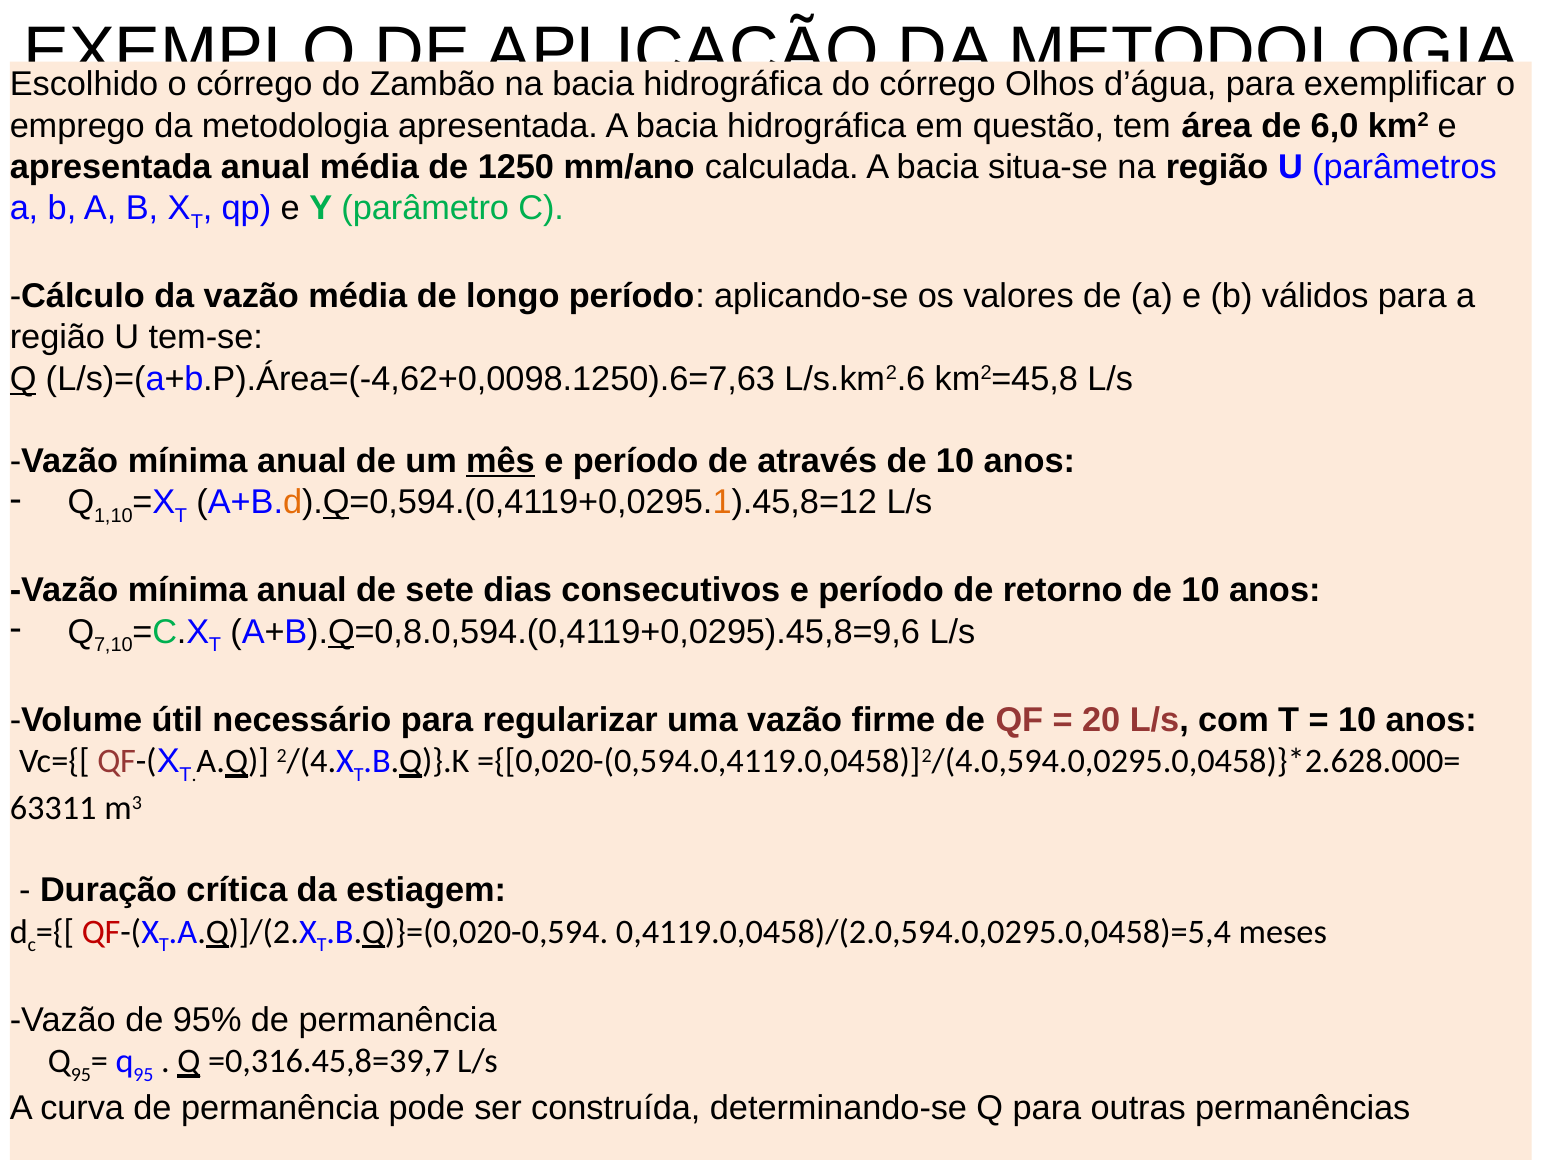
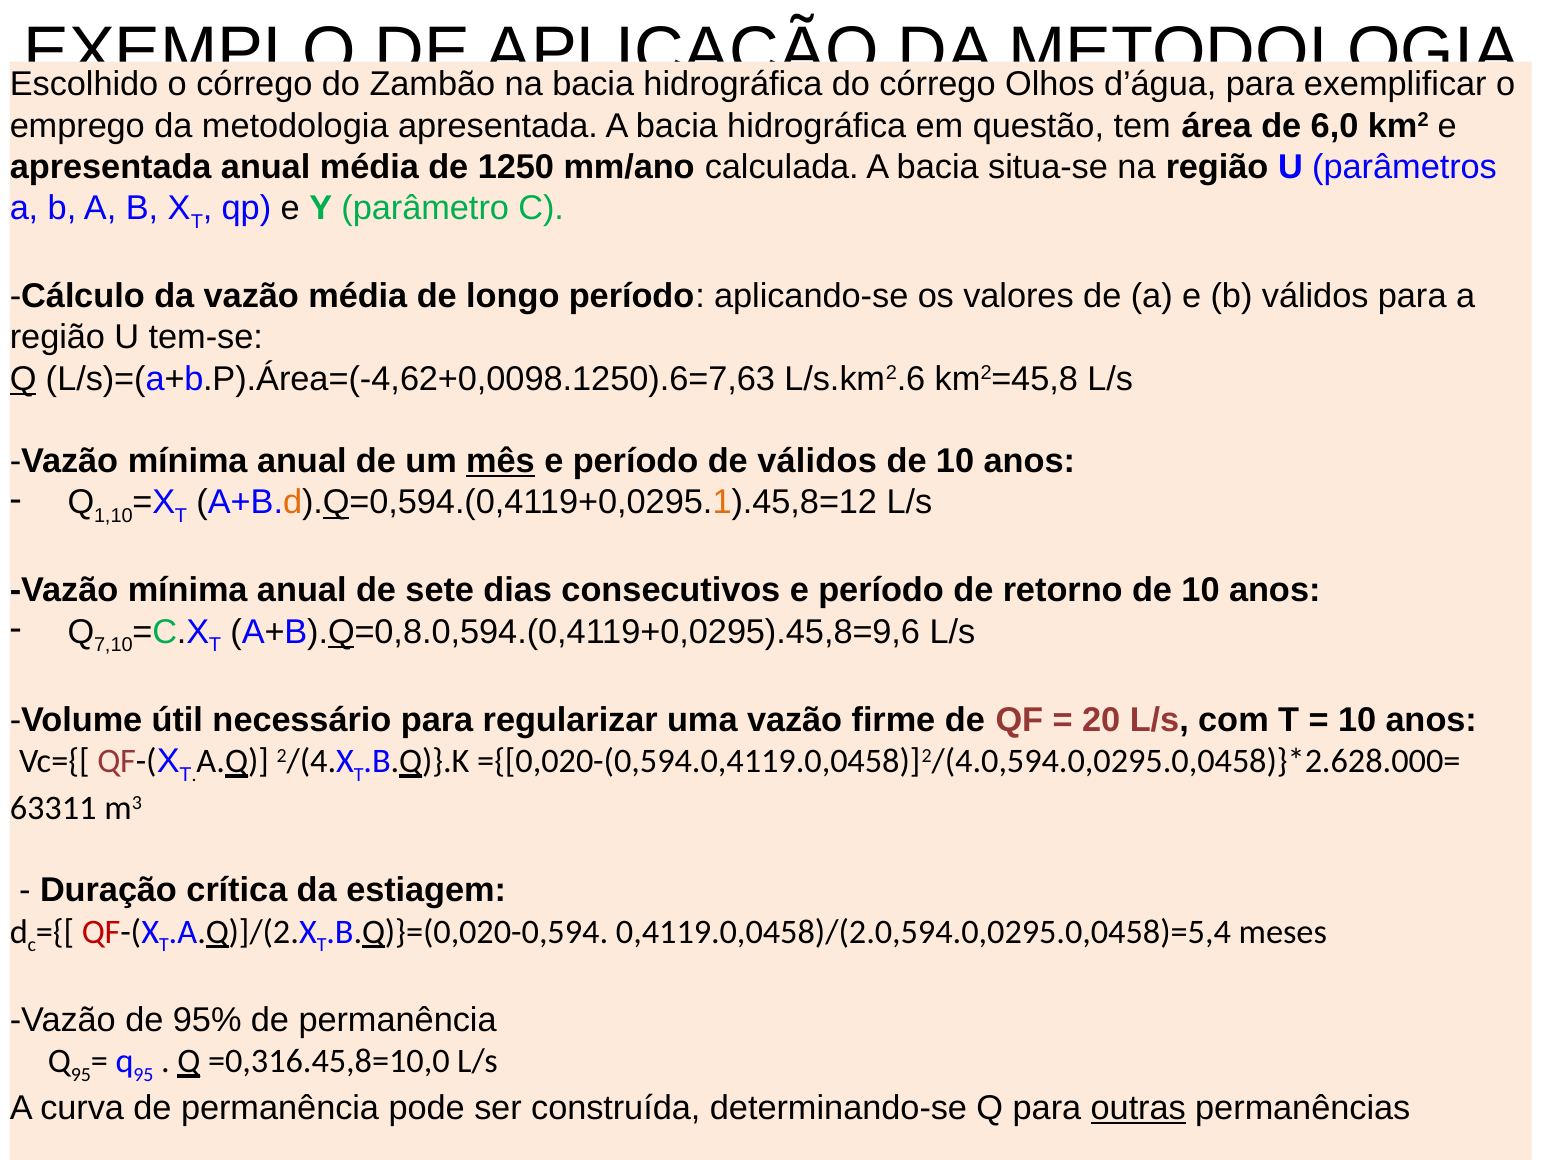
de através: através -> válidos
=0,316.45,8=39,7: =0,316.45,8=39,7 -> =0,316.45,8=10,0
outras underline: none -> present
